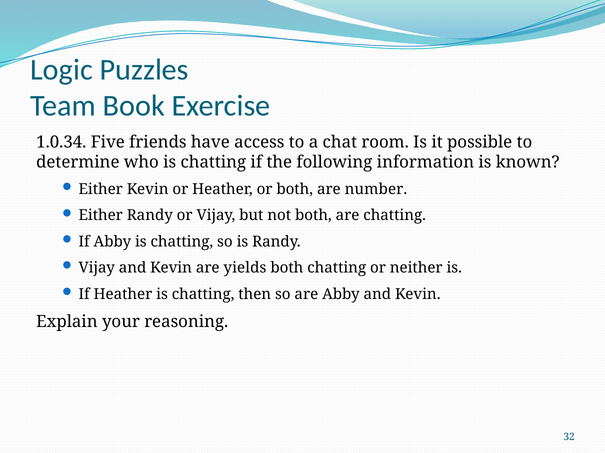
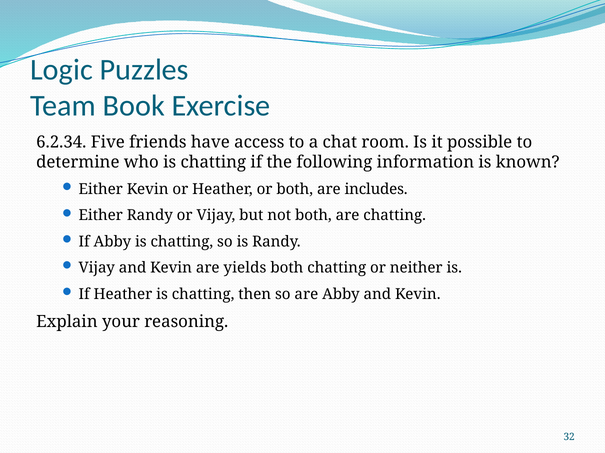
1.0.34: 1.0.34 -> 6.2.34
number: number -> includes
